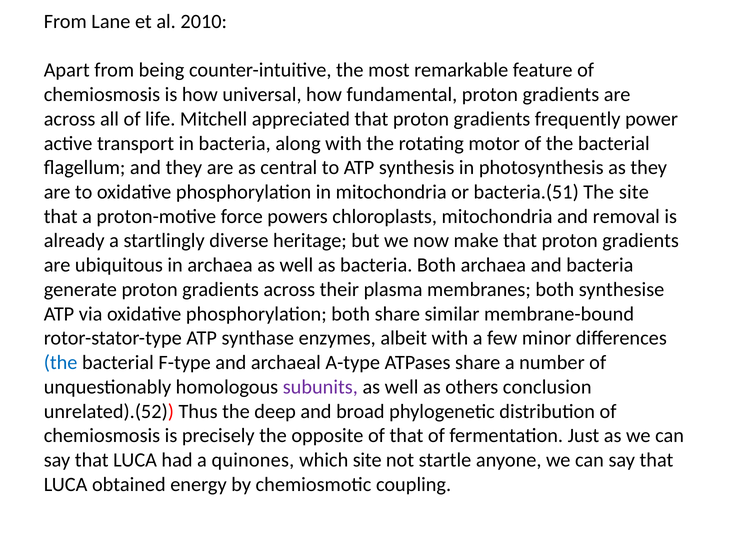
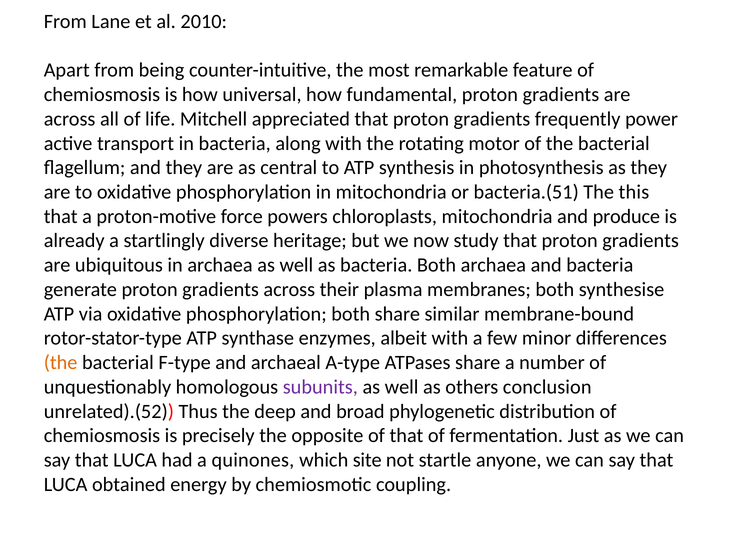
The site: site -> this
removal: removal -> produce
make: make -> study
the at (61, 362) colour: blue -> orange
